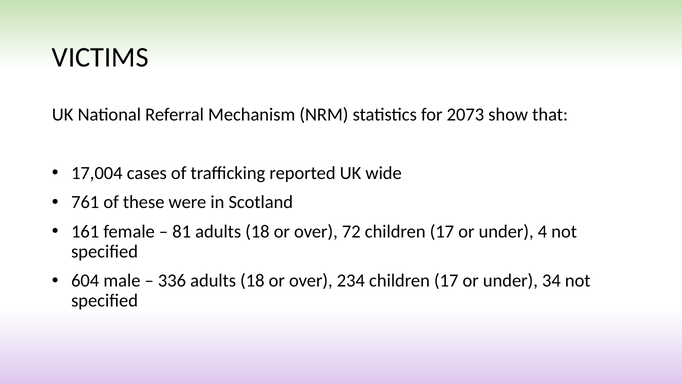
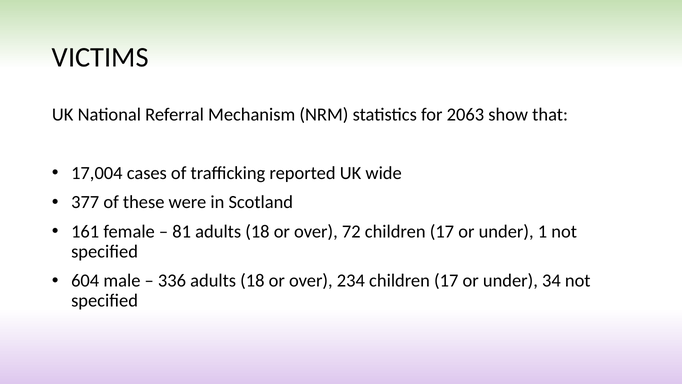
2073: 2073 -> 2063
761: 761 -> 377
4: 4 -> 1
